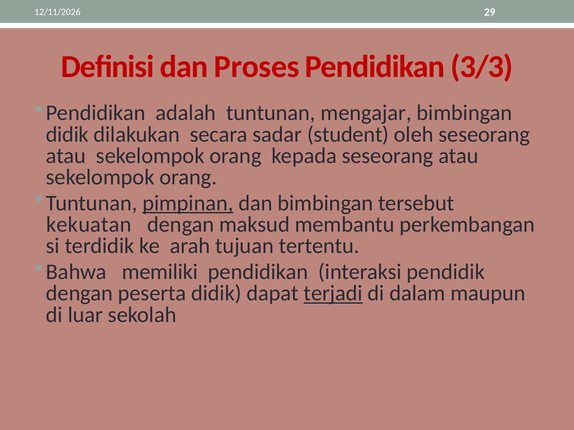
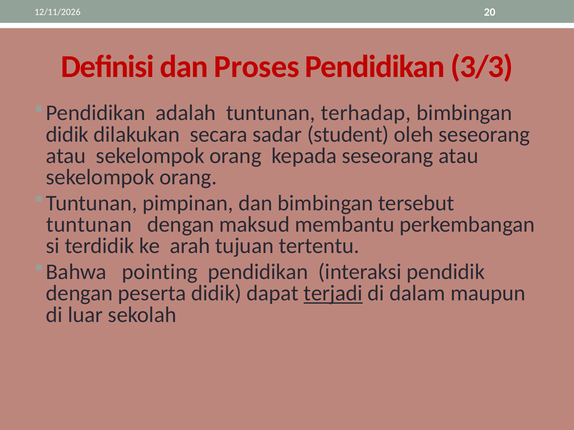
29: 29 -> 20
mengajar: mengajar -> terhadap
pimpinan underline: present -> none
kekuatan at (89, 225): kekuatan -> tuntunan
memiliki: memiliki -> pointing
